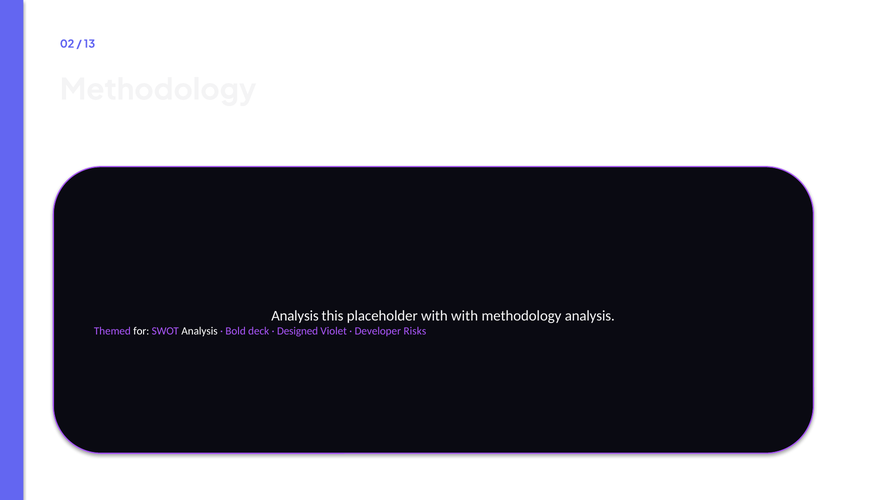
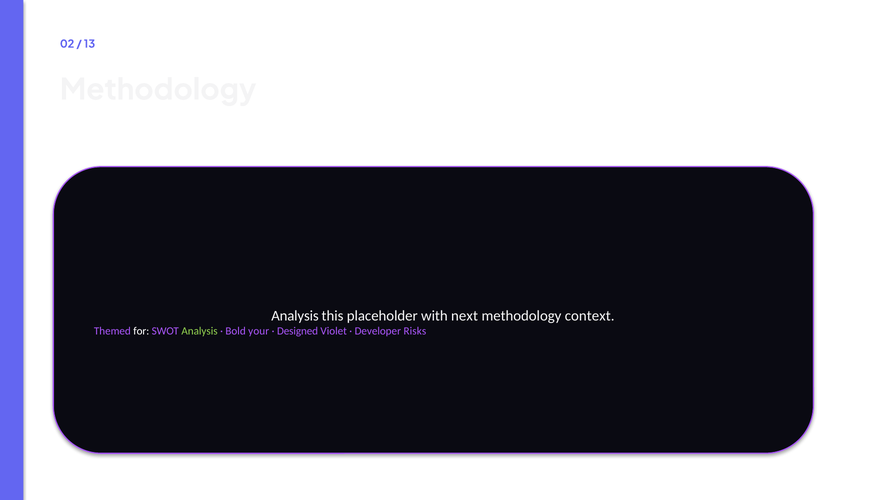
with with: with -> next
analysis at (590, 316): analysis -> context
Analysis at (200, 331) colour: white -> light green
deck: deck -> your
